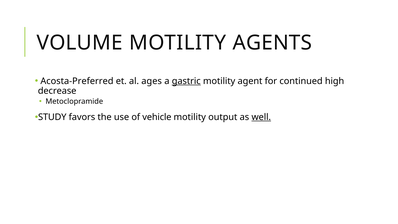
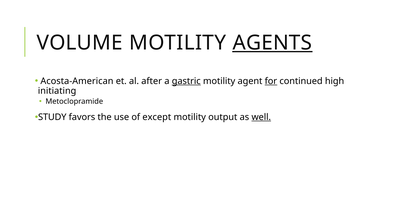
AGENTS underline: none -> present
Acosta-Preferred: Acosta-Preferred -> Acosta-American
ages: ages -> after
for underline: none -> present
decrease: decrease -> initiating
vehicle: vehicle -> except
